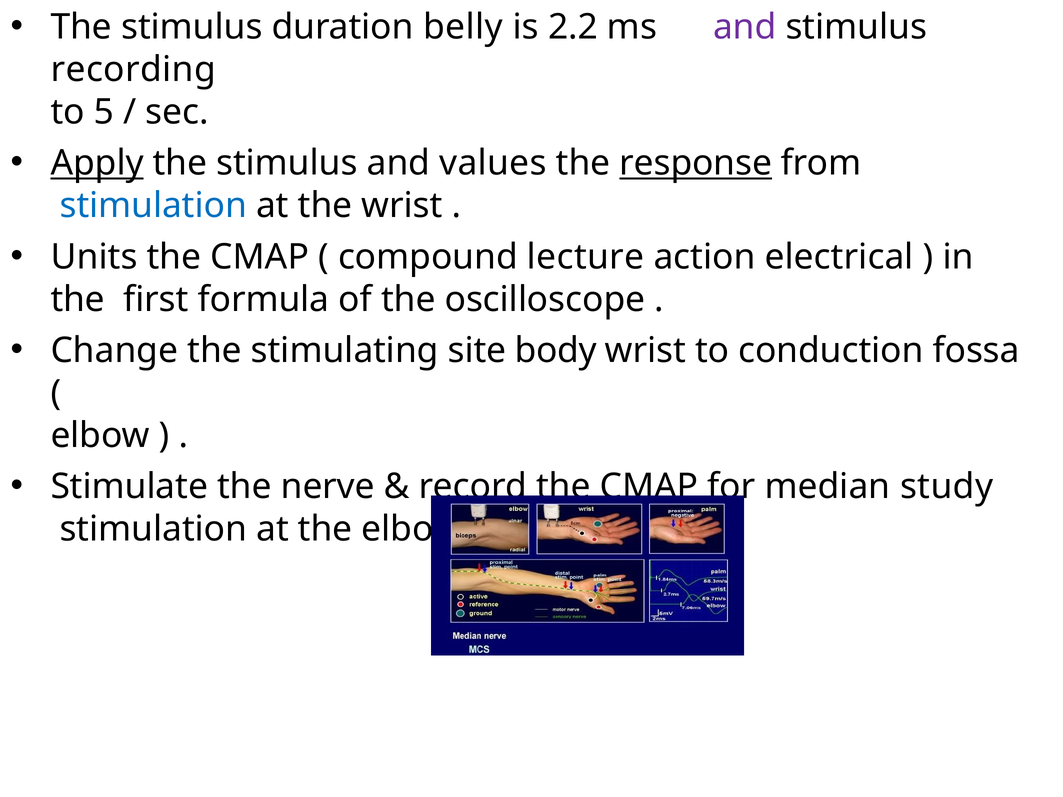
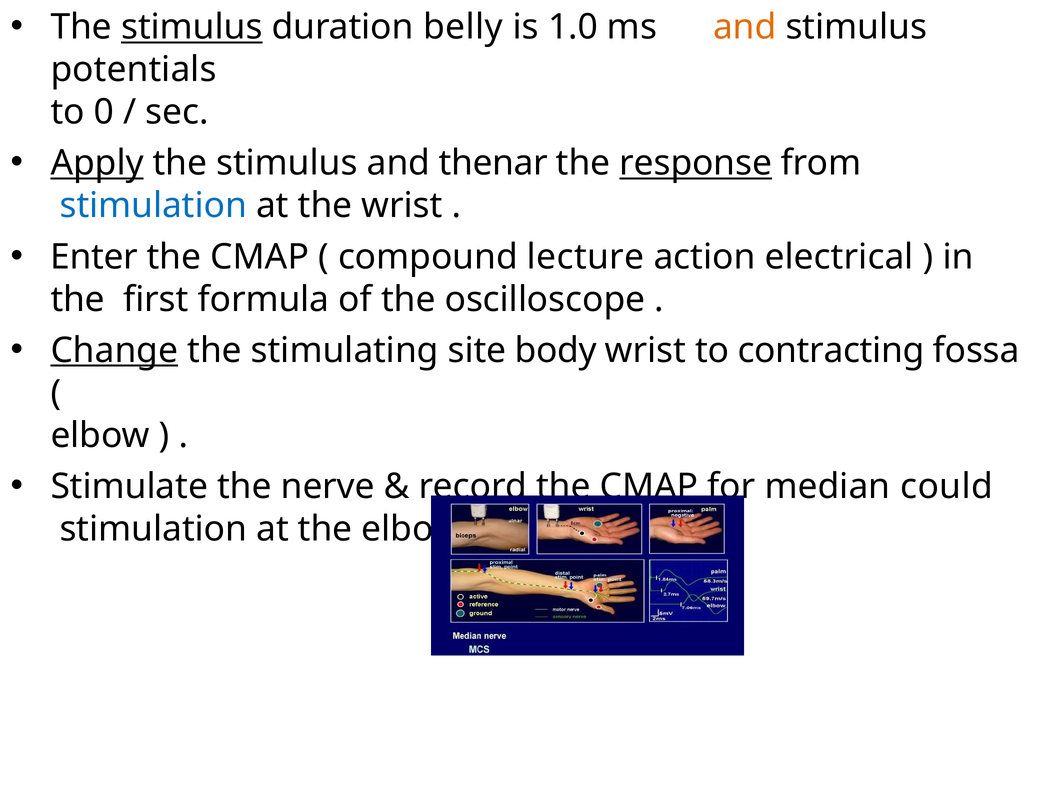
stimulus at (192, 27) underline: none -> present
2.2: 2.2 -> 1.0
and at (745, 27) colour: purple -> orange
recording: recording -> potentials
5: 5 -> 0
values: values -> thenar
Units: Units -> Enter
Change underline: none -> present
conduction: conduction -> contracting
study: study -> could
